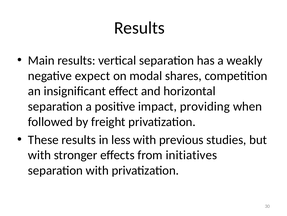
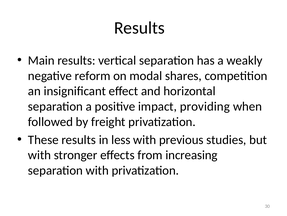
expect: expect -> reform
initiatives: initiatives -> increasing
